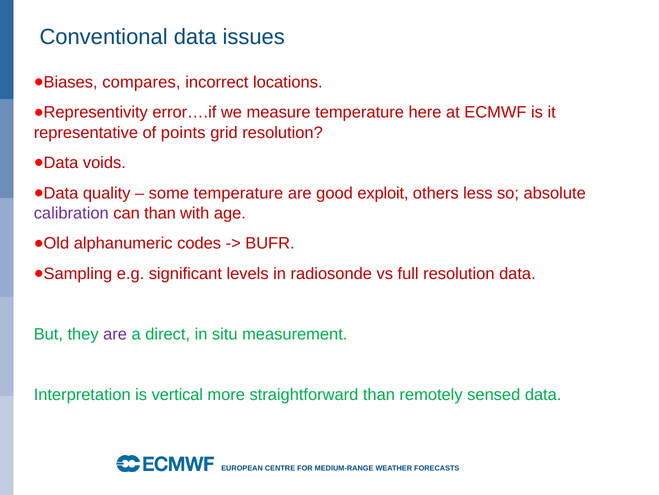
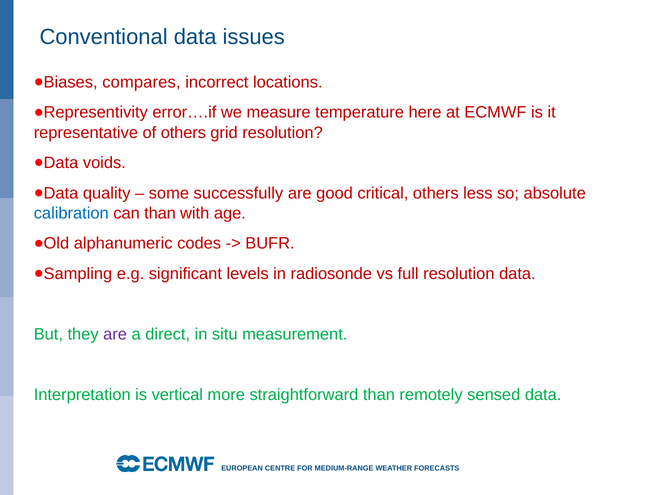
of points: points -> others
some temperature: temperature -> successfully
exploit: exploit -> critical
calibration colour: purple -> blue
